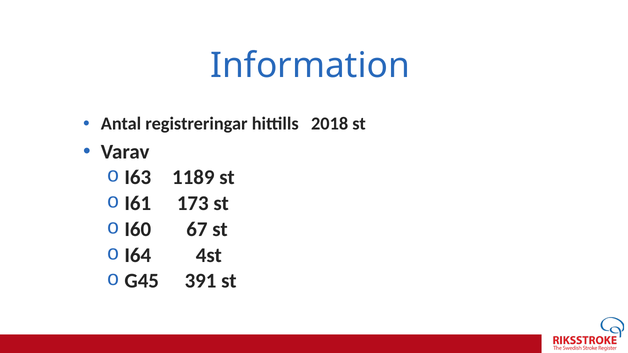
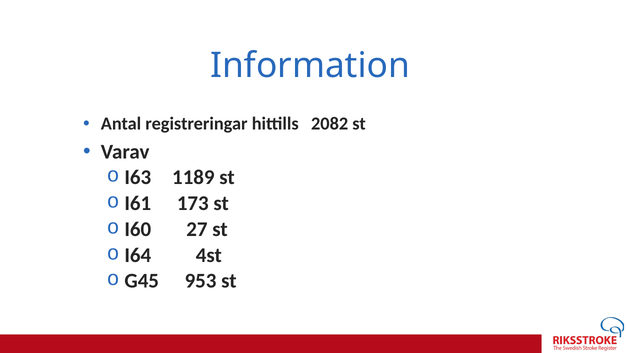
2018: 2018 -> 2082
67: 67 -> 27
391: 391 -> 953
